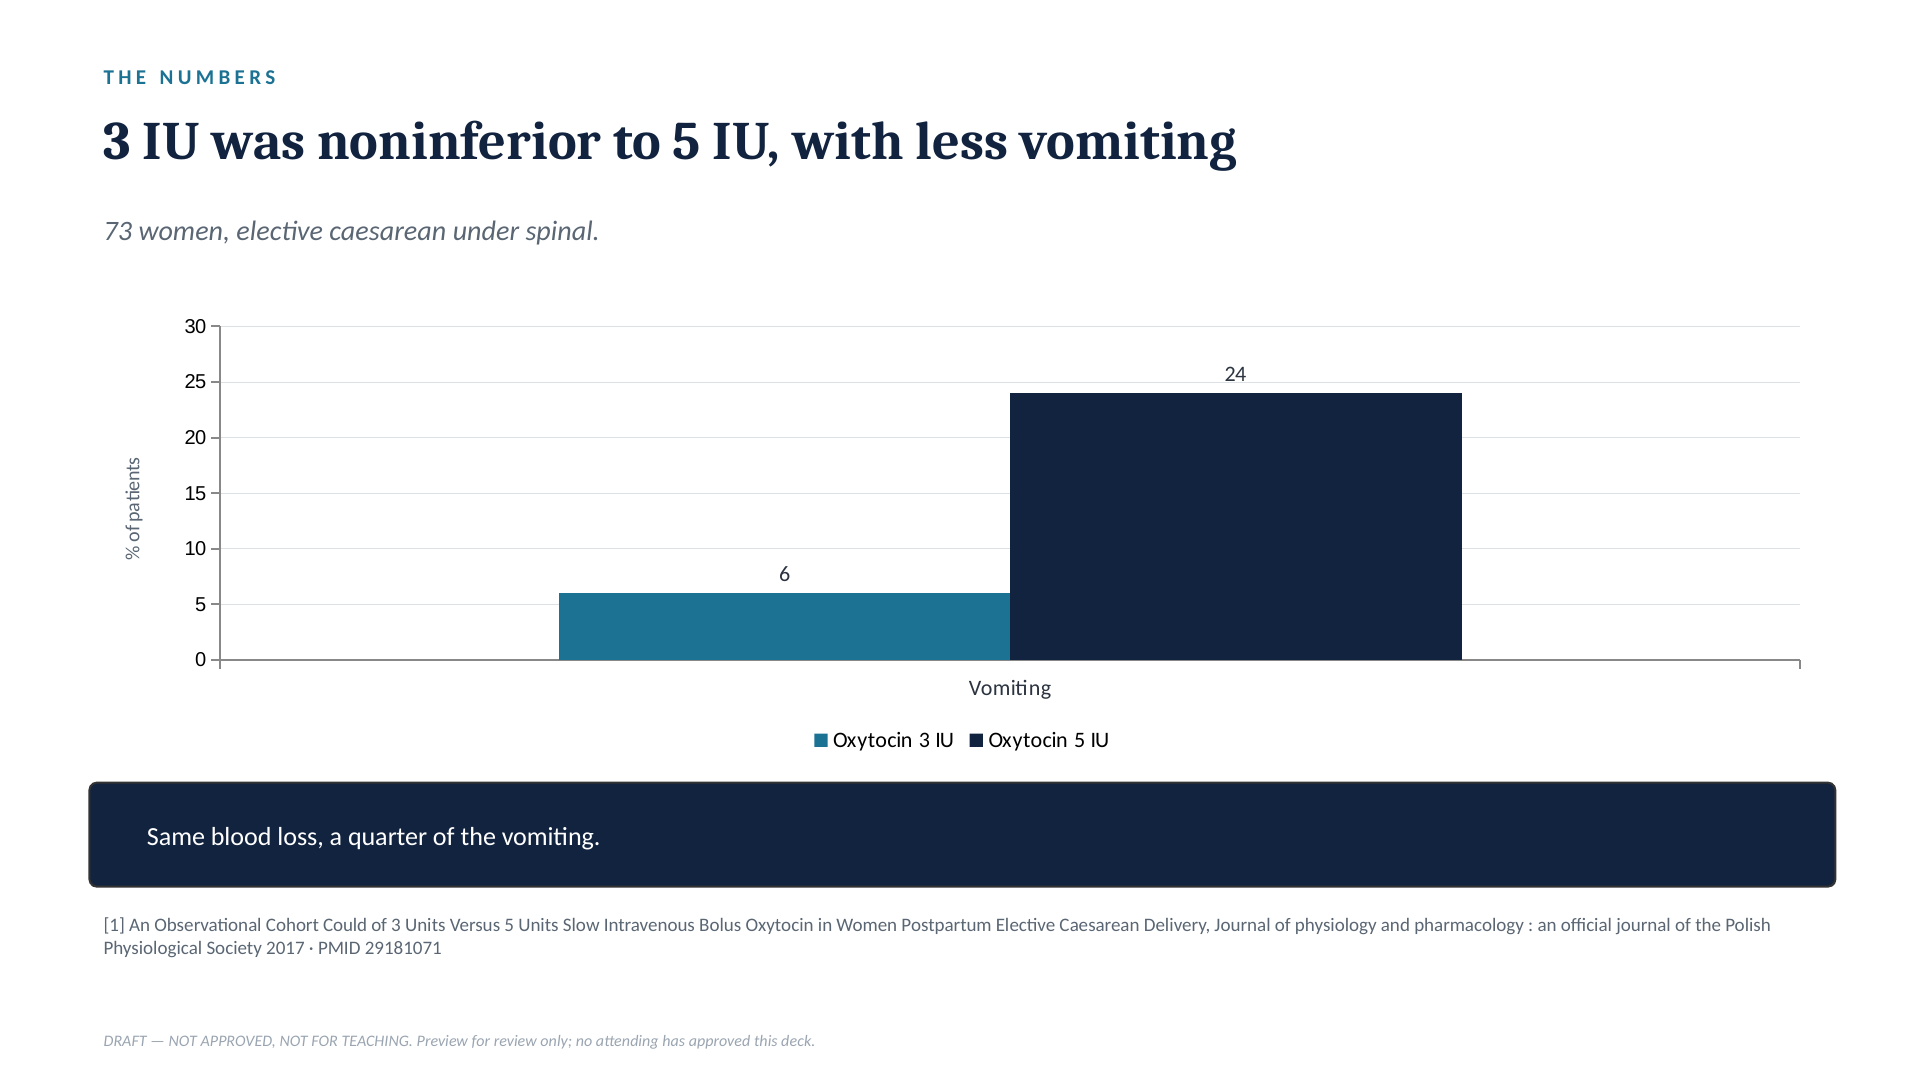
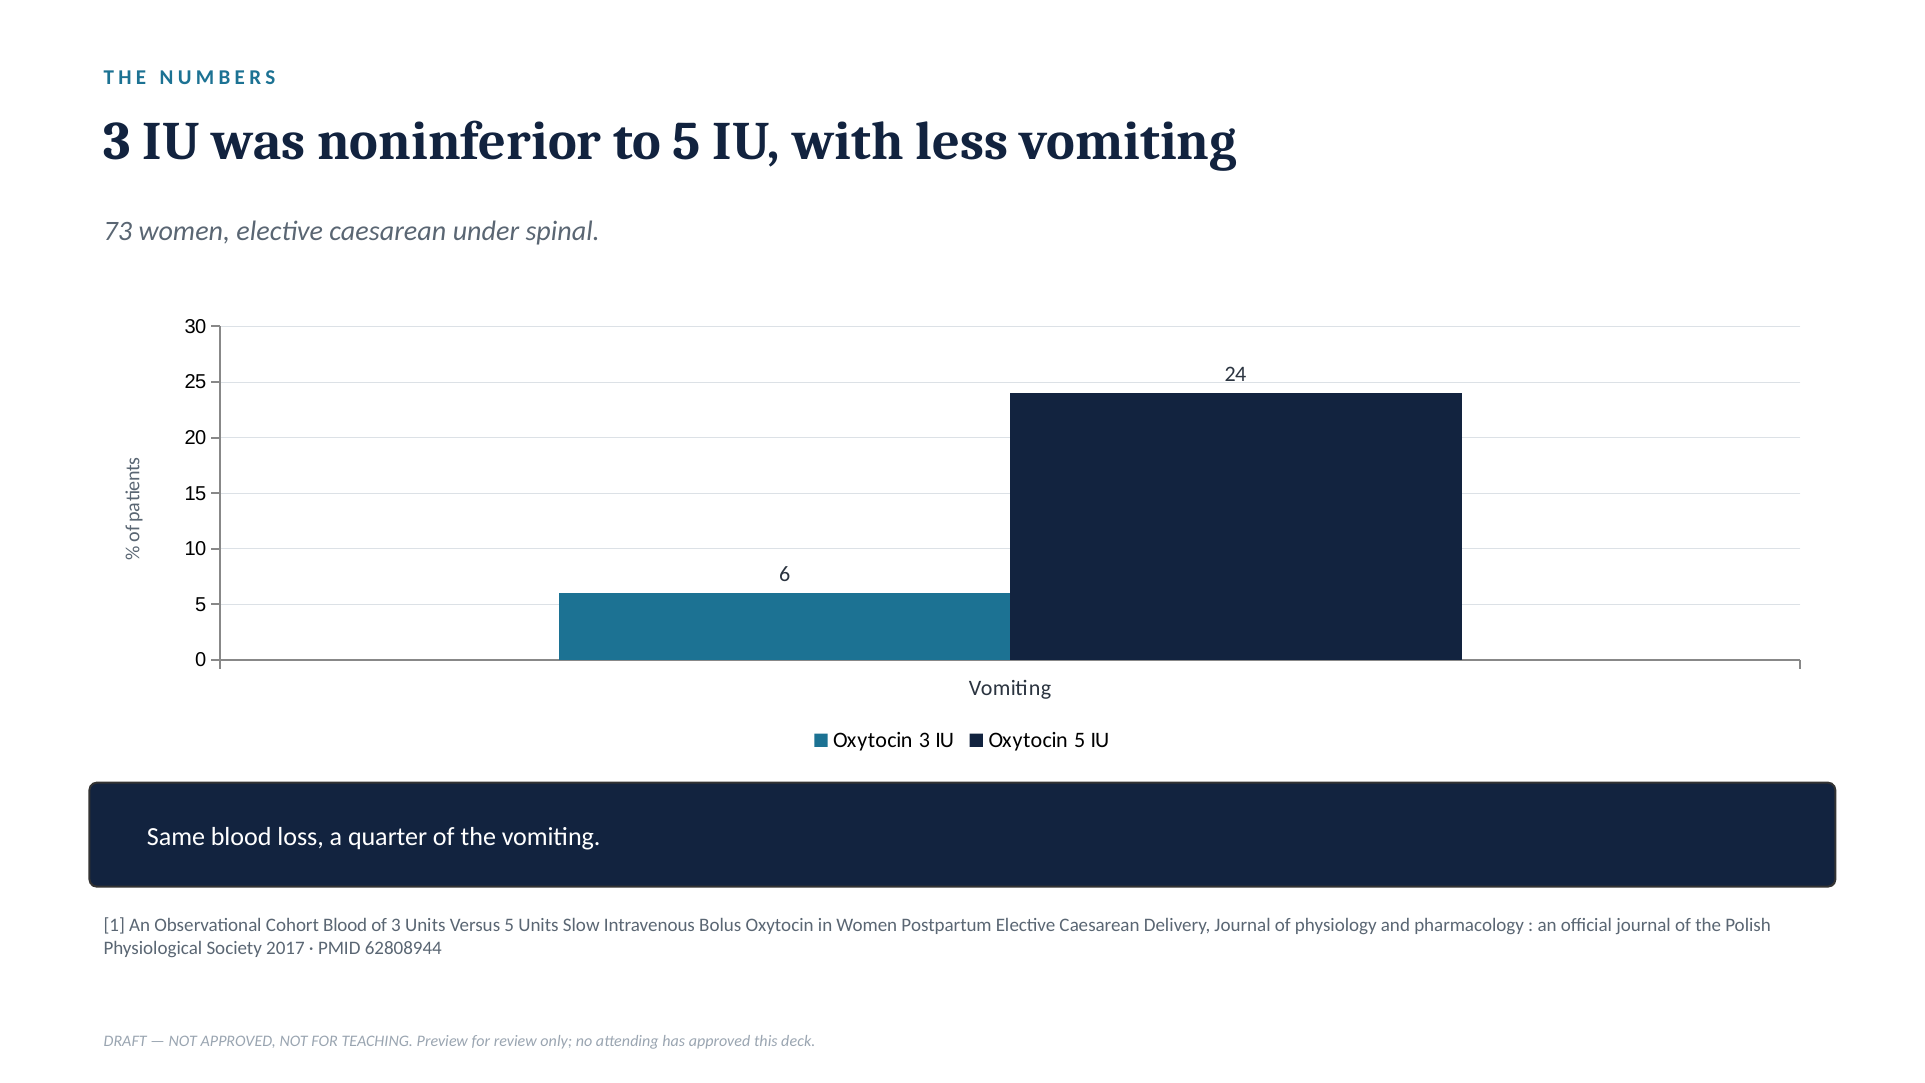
Cohort Could: Could -> Blood
29181071: 29181071 -> 62808944
